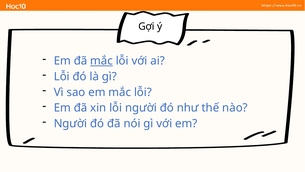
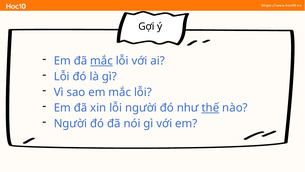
thế underline: none -> present
